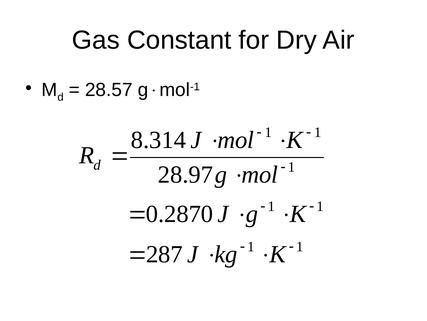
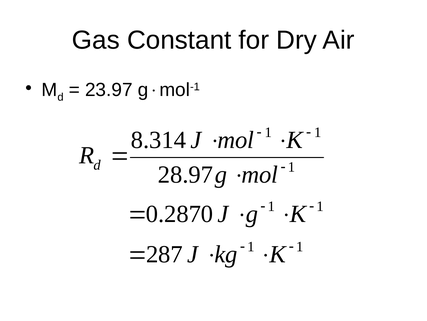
28.57: 28.57 -> 23.97
